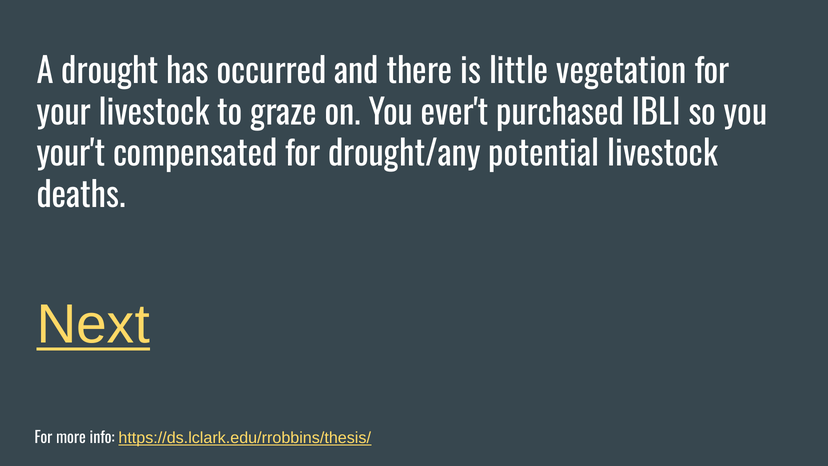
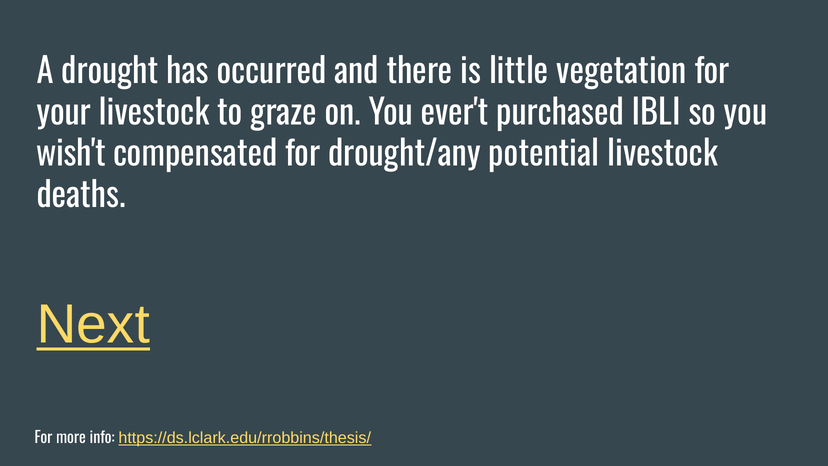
your't: your't -> wish't
